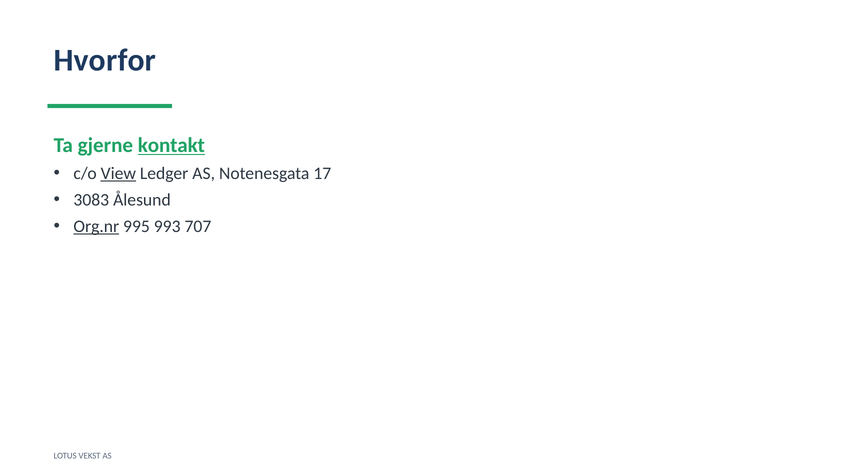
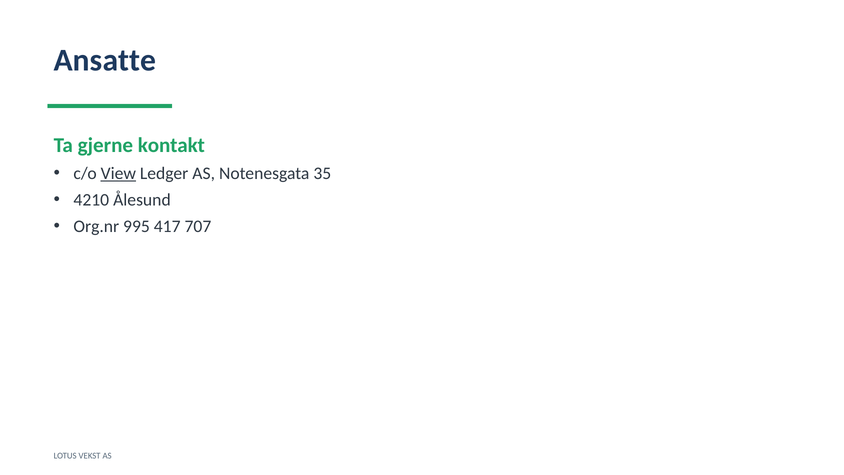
Hvorfor: Hvorfor -> Ansatte
kontakt underline: present -> none
17: 17 -> 35
3083: 3083 -> 4210
Org.nr underline: present -> none
993: 993 -> 417
